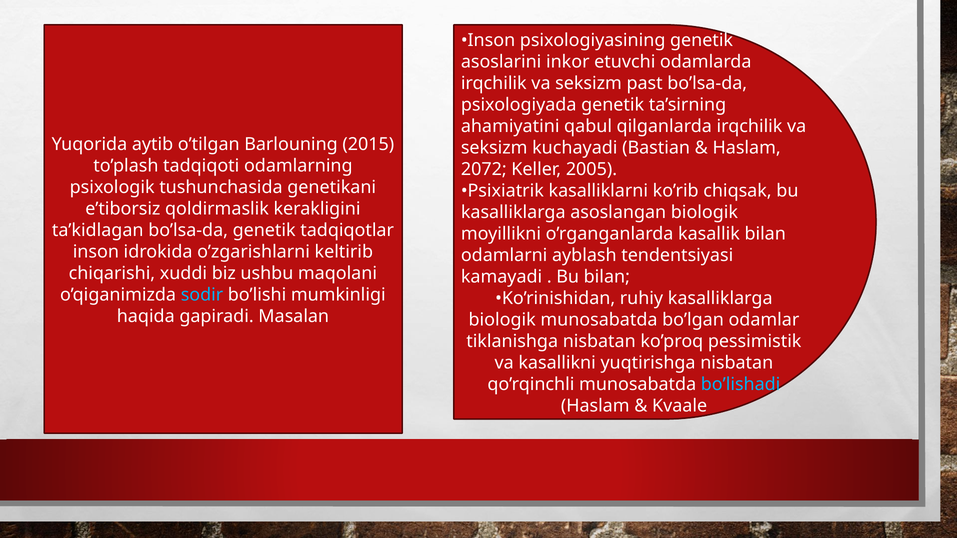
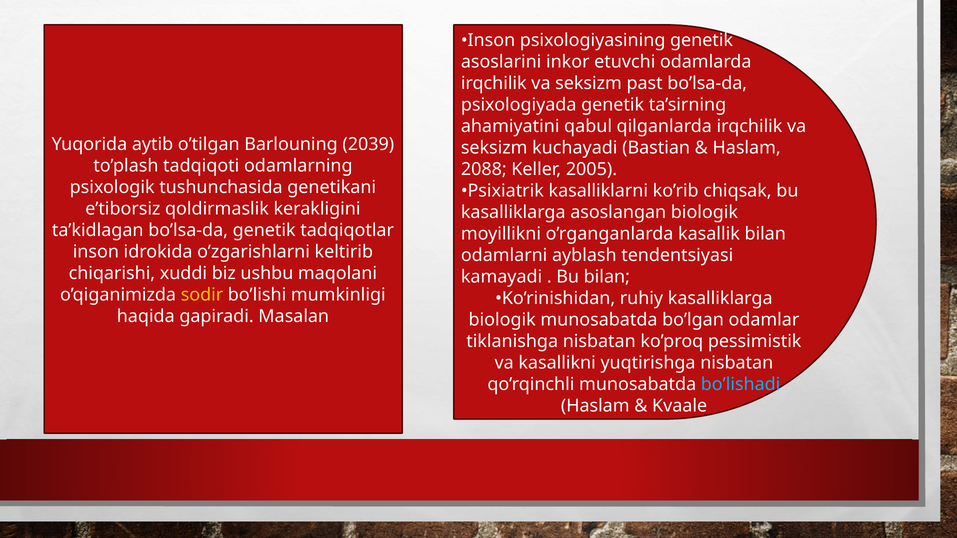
2015: 2015 -> 2039
2072: 2072 -> 2088
sodir colour: light blue -> yellow
